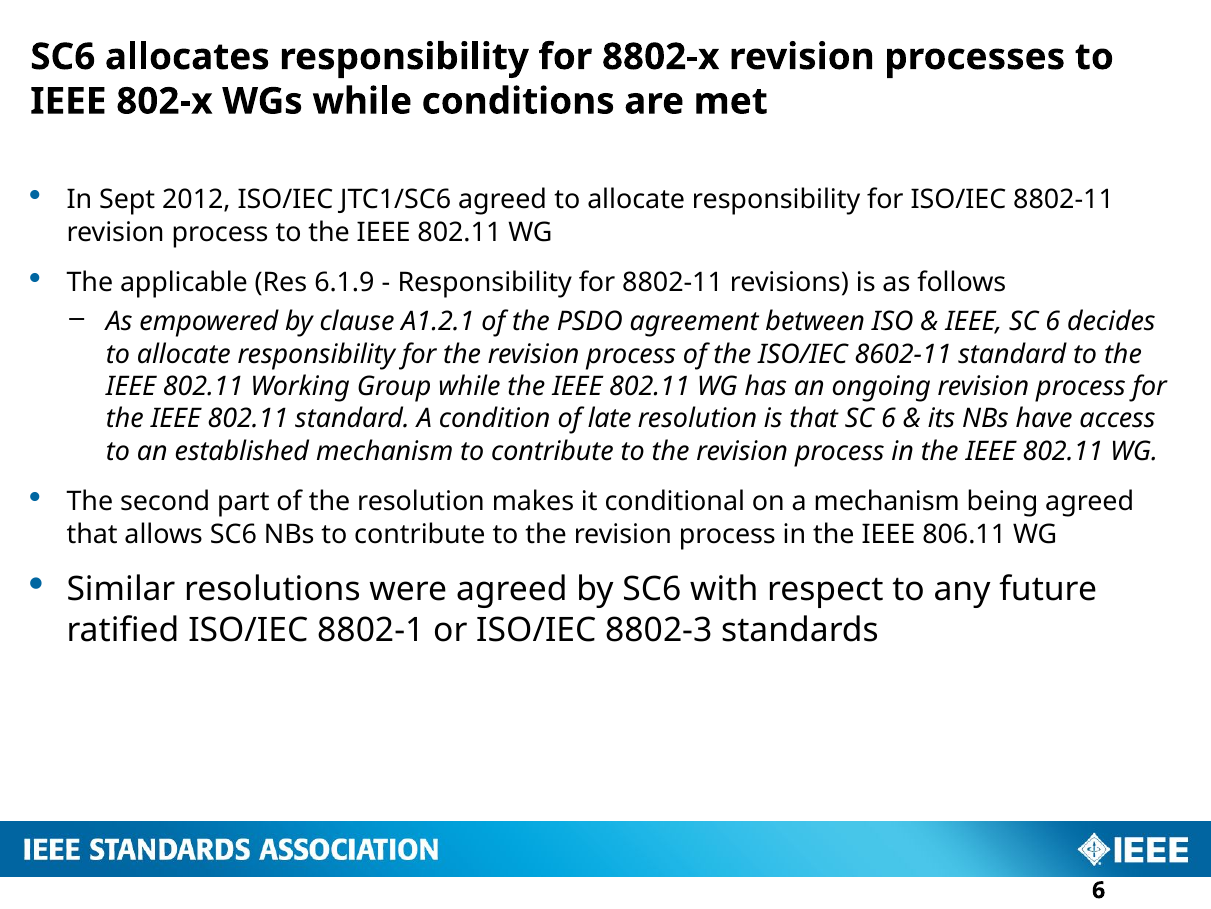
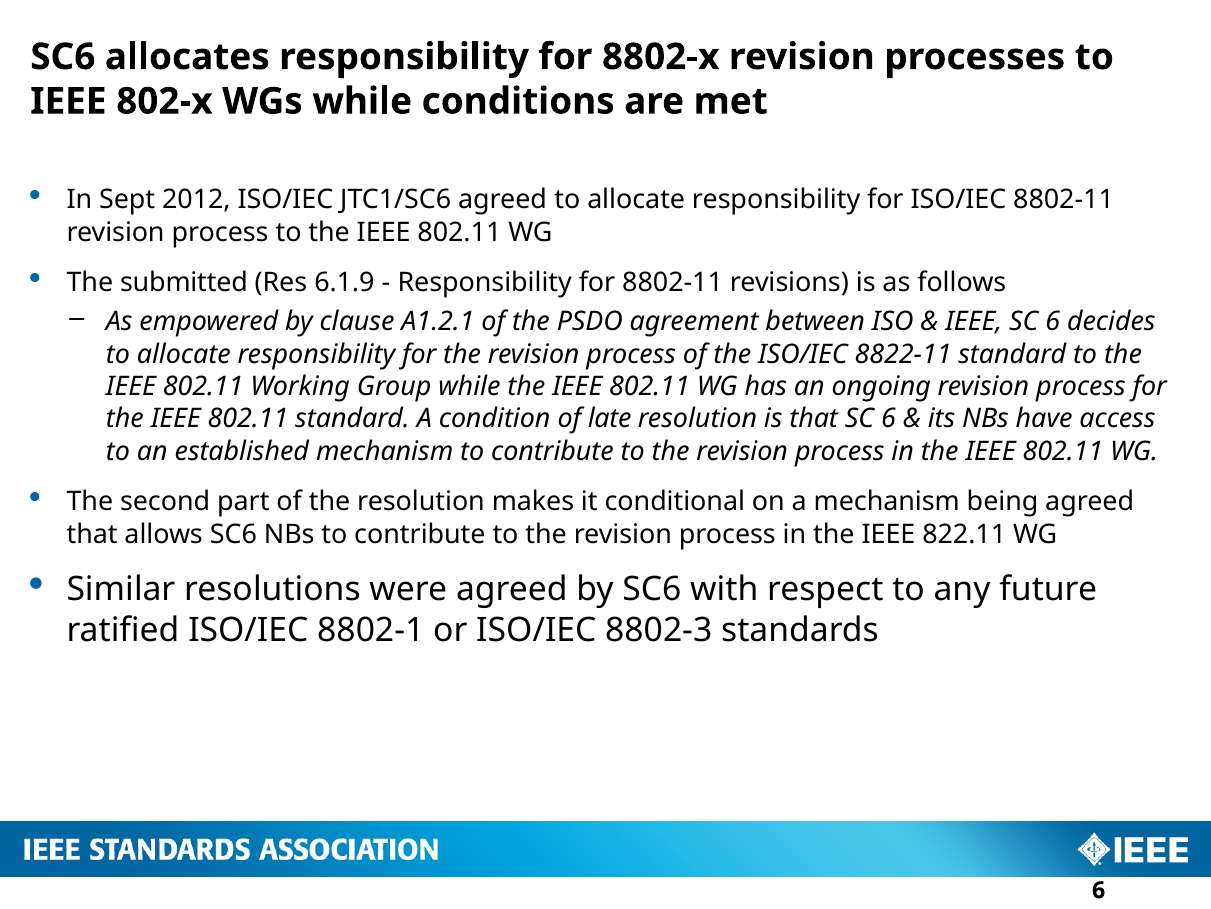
applicable: applicable -> submitted
8602-11: 8602-11 -> 8822-11
806.11: 806.11 -> 822.11
